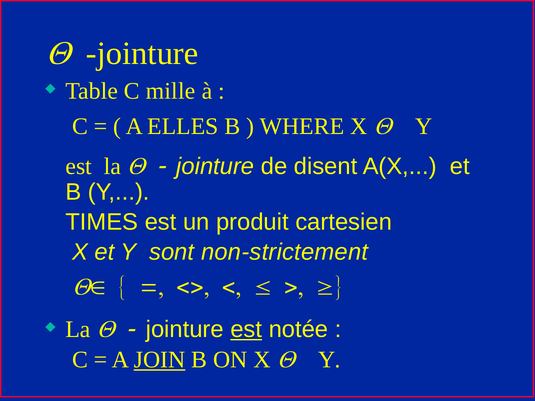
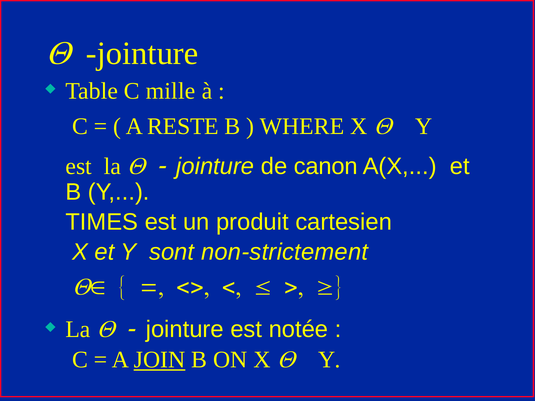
ELLES: ELLES -> RESTE
disent: disent -> canon
est at (246, 330) underline: present -> none
